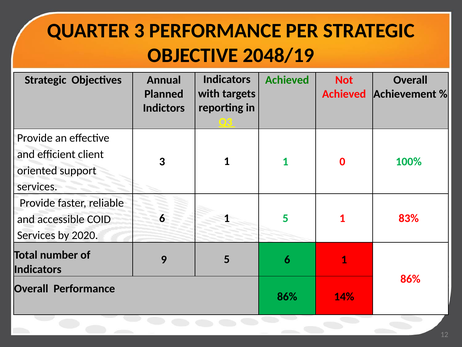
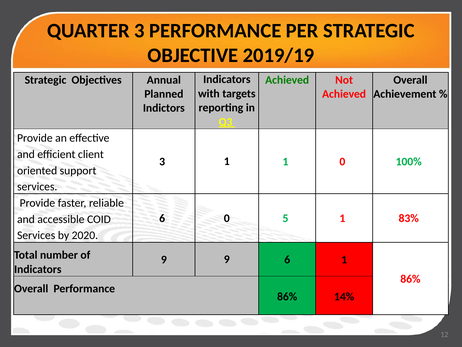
2048/19: 2048/19 -> 2019/19
1 at (227, 218): 1 -> 0
9 5: 5 -> 9
